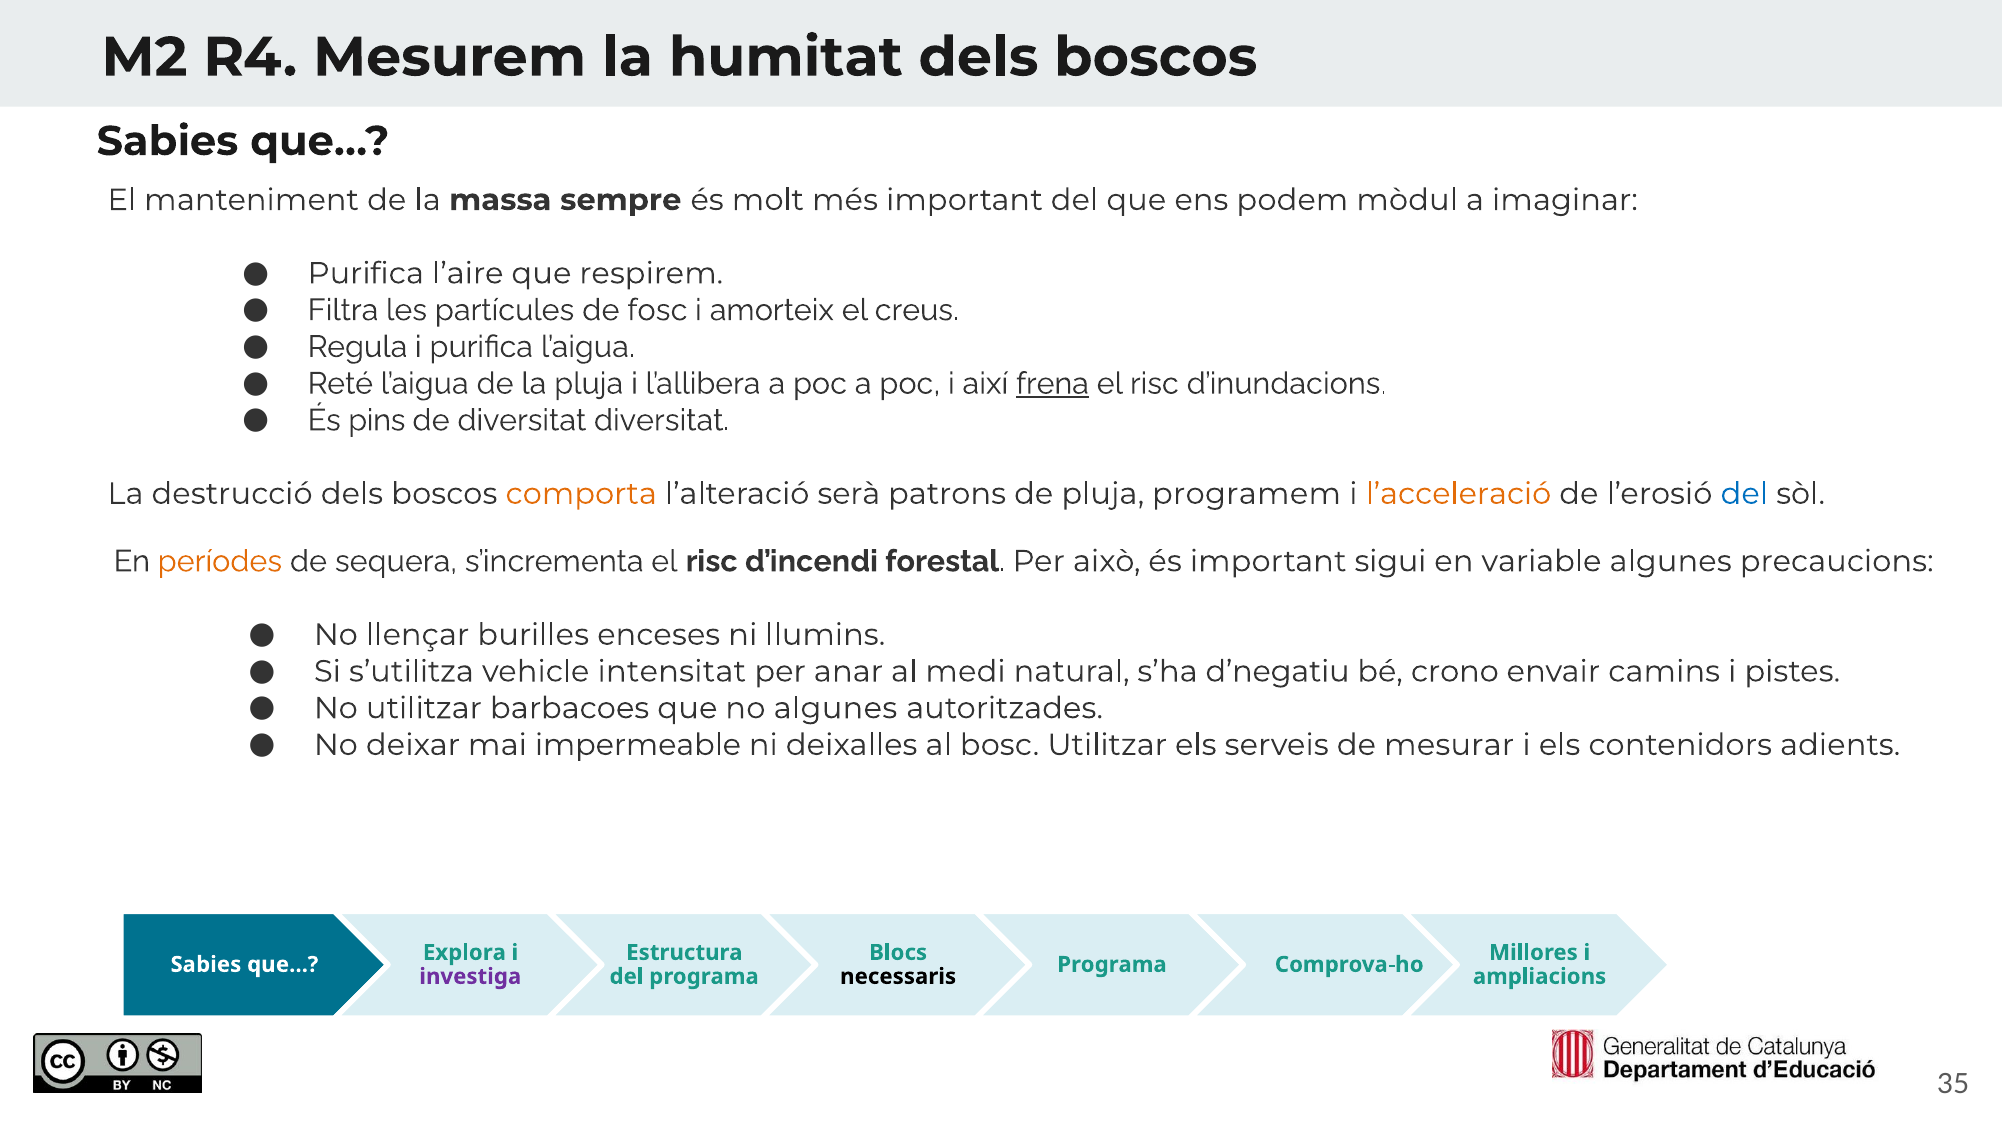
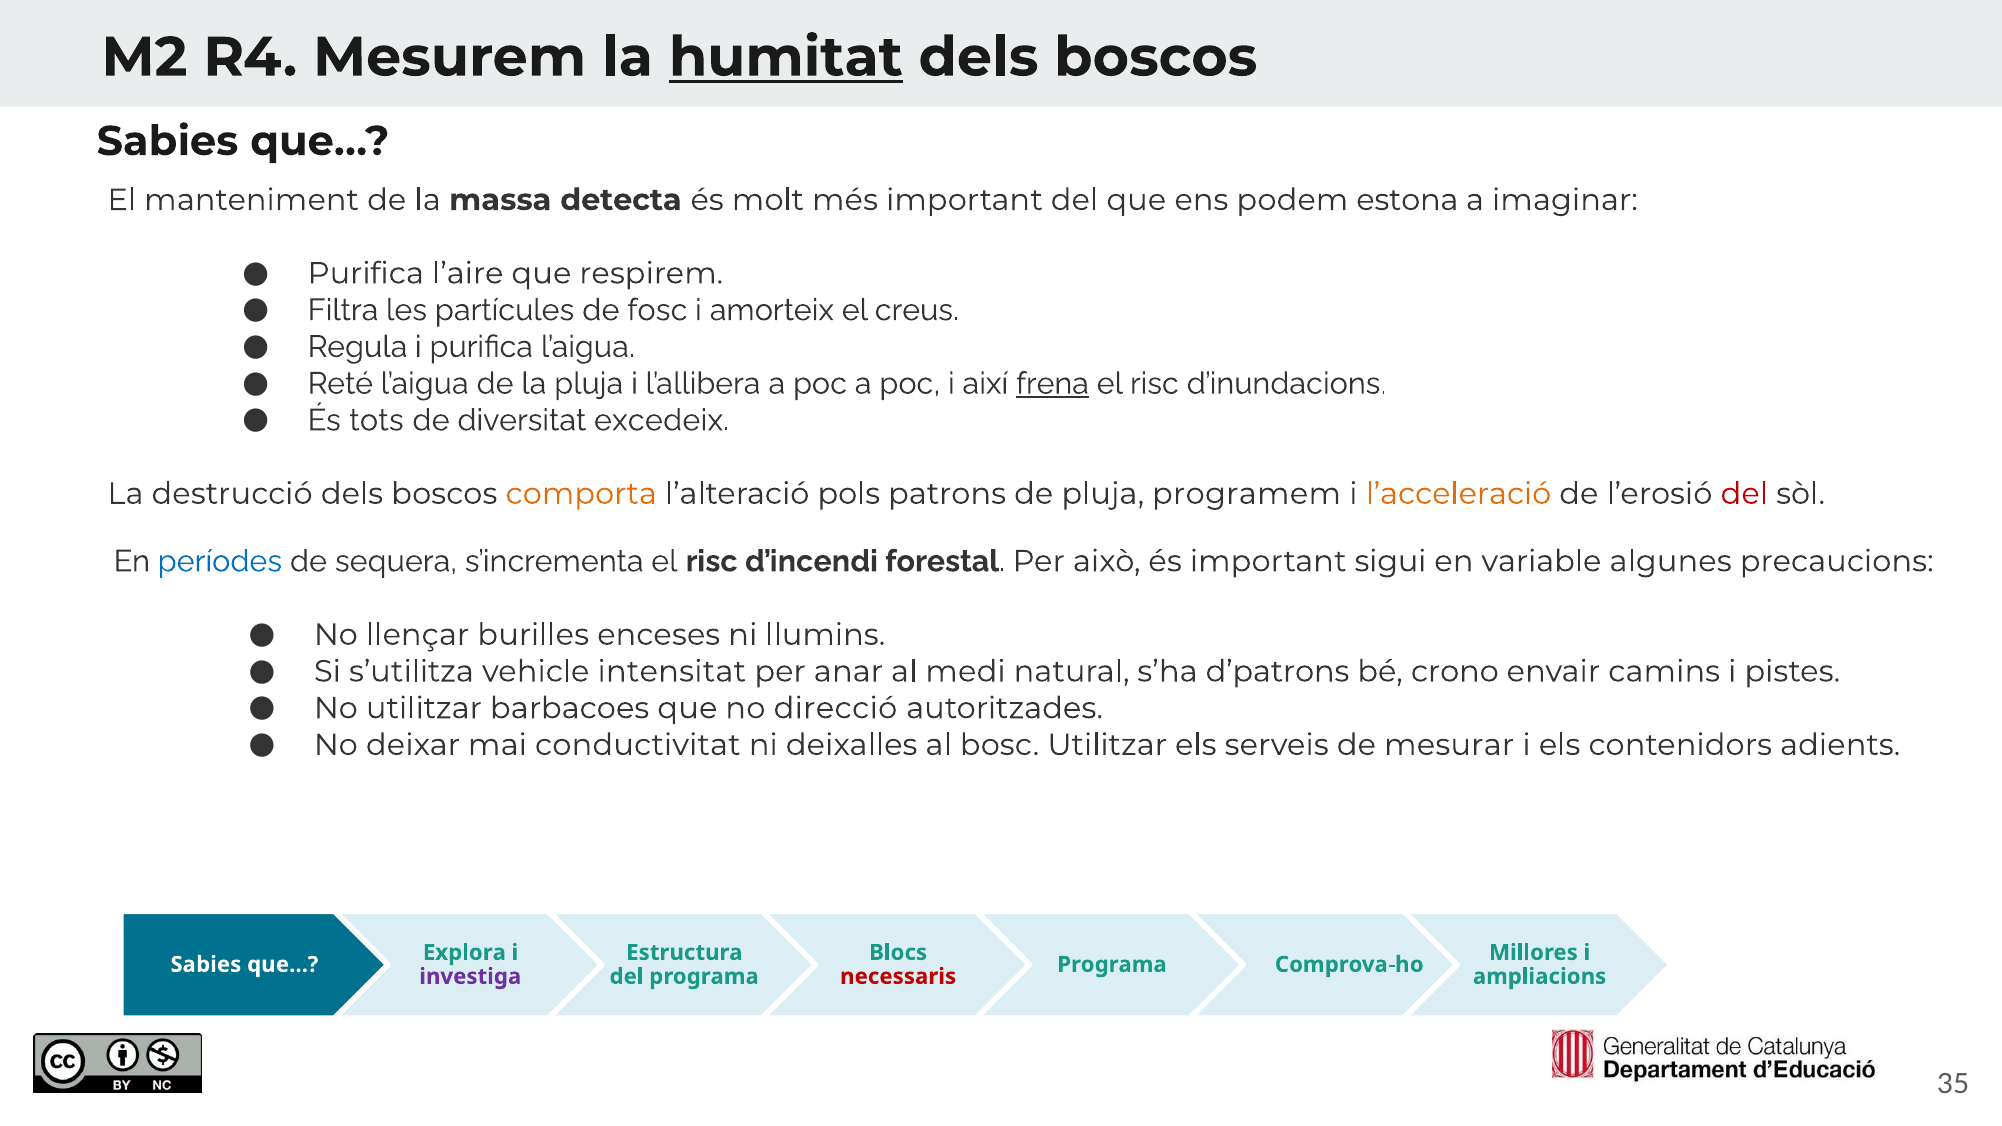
humitat underline: none -> present
sempre: sempre -> detecta
mòdul: mòdul -> estona
pins: pins -> tots
diversitat diversitat: diversitat -> excedeix
serà: serà -> pols
del at (1744, 494) colour: blue -> red
períodes colour: orange -> blue
d’negatiu: d’negatiu -> d’patrons
no algunes: algunes -> direcció
impermeable: impermeable -> conductivitat
necessaris colour: black -> red
